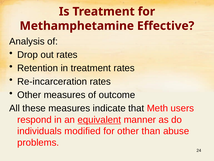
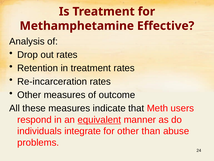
modified: modified -> integrate
